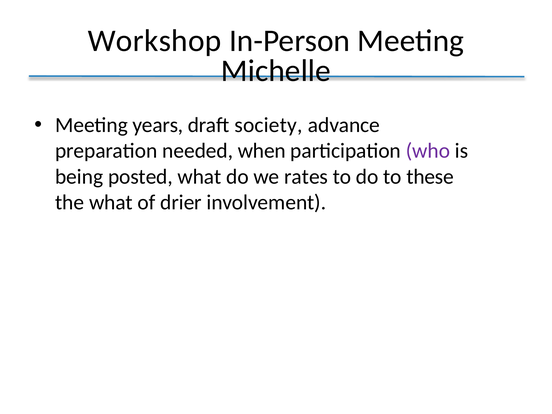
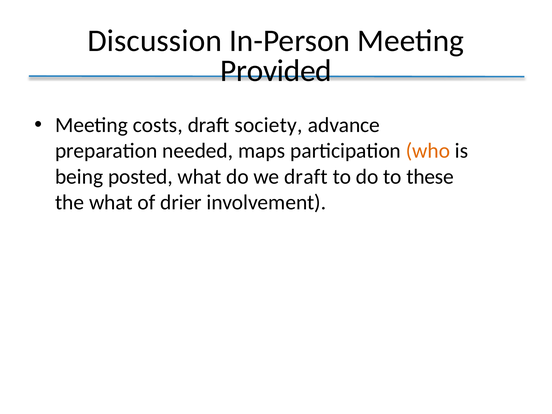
Workshop: Workshop -> Discussion
Michelle: Michelle -> Provided
years: years -> costs
when: when -> maps
who colour: purple -> orange
we rates: rates -> draft
